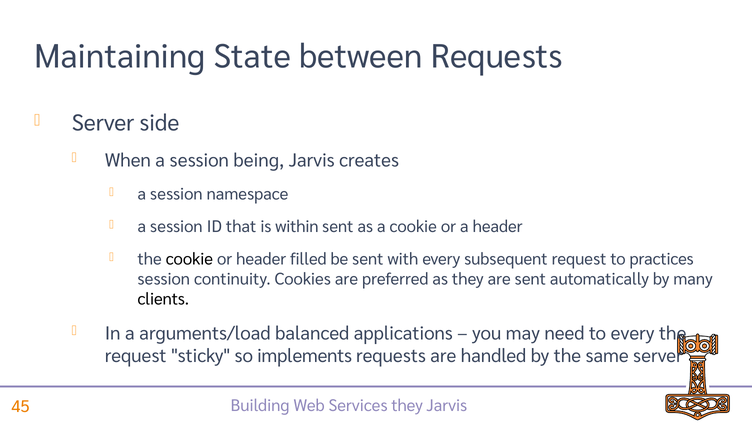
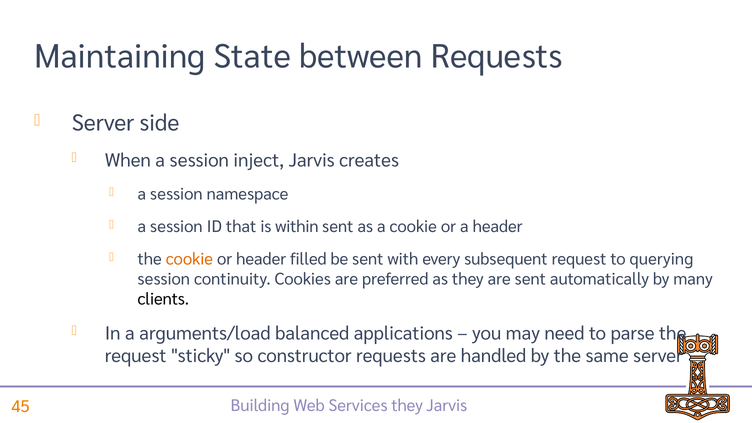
being: being -> inject
cookie at (189, 259) colour: black -> orange
practices: practices -> querying
to every: every -> parse
implements: implements -> constructor
